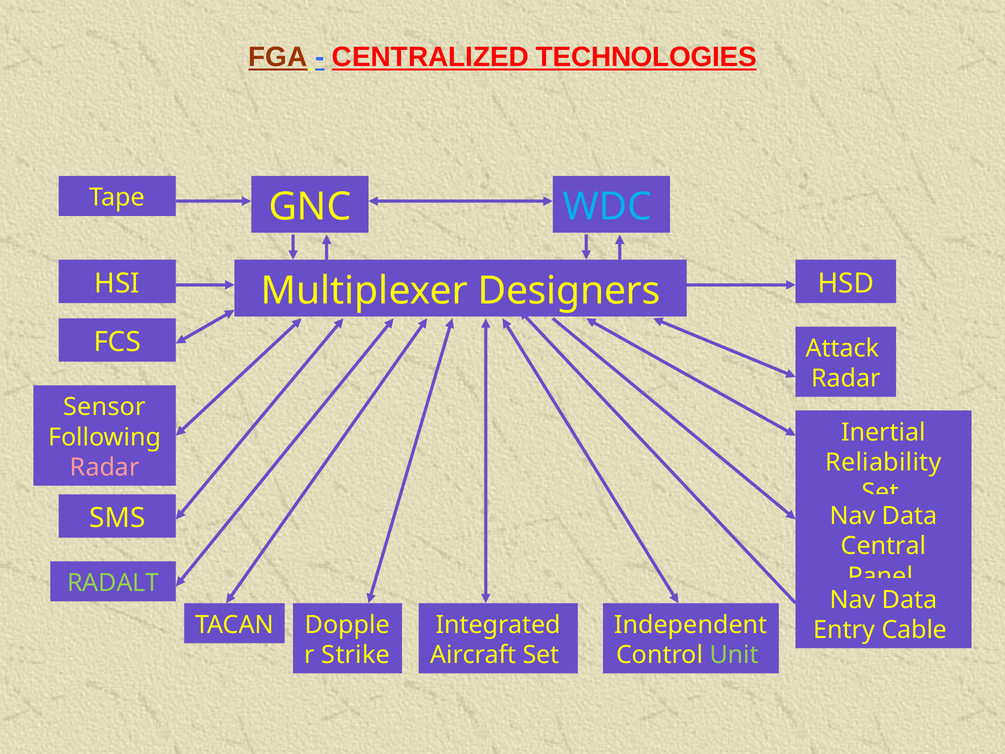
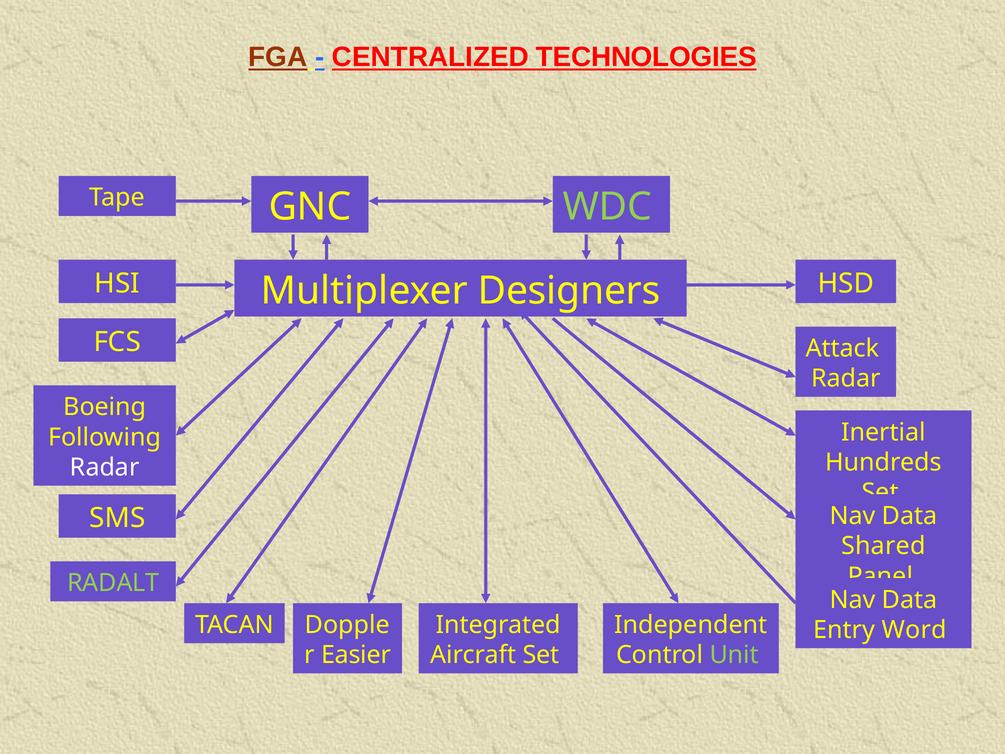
WDC colour: light blue -> light green
Sensor: Sensor -> Boeing
Reliability: Reliability -> Hundreds
Radar at (105, 467) colour: pink -> white
Central: Central -> Shared
Cable: Cable -> Word
Strike: Strike -> Easier
